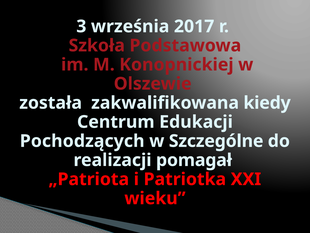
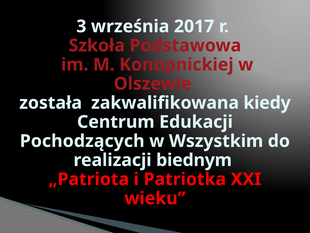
Szczególne: Szczególne -> Wszystkim
pomagał: pomagał -> biednym
